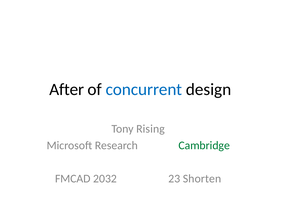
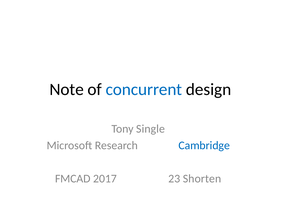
After: After -> Note
Rising: Rising -> Single
Cambridge colour: green -> blue
2032: 2032 -> 2017
